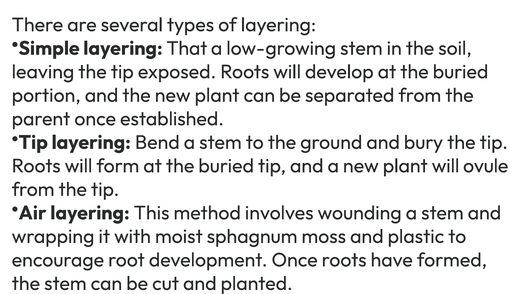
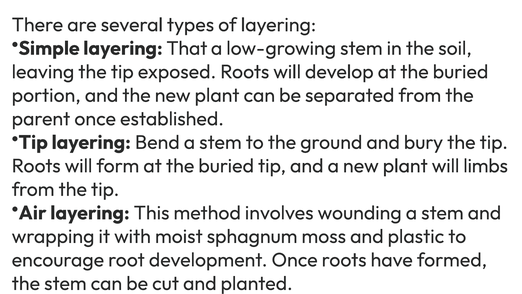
ovule: ovule -> limbs
